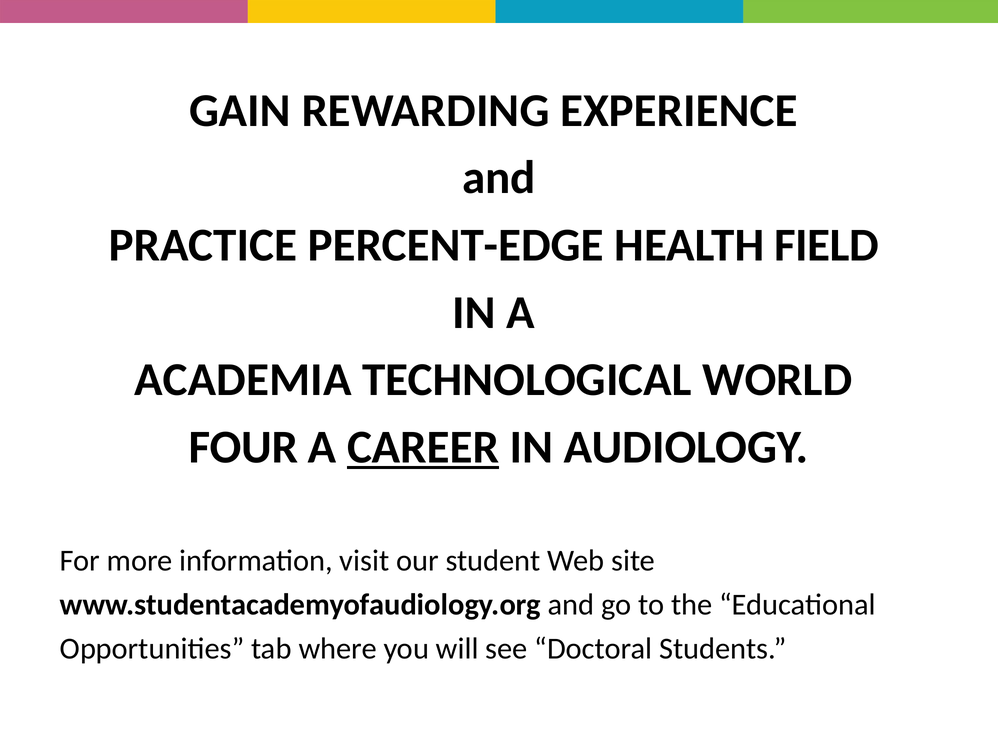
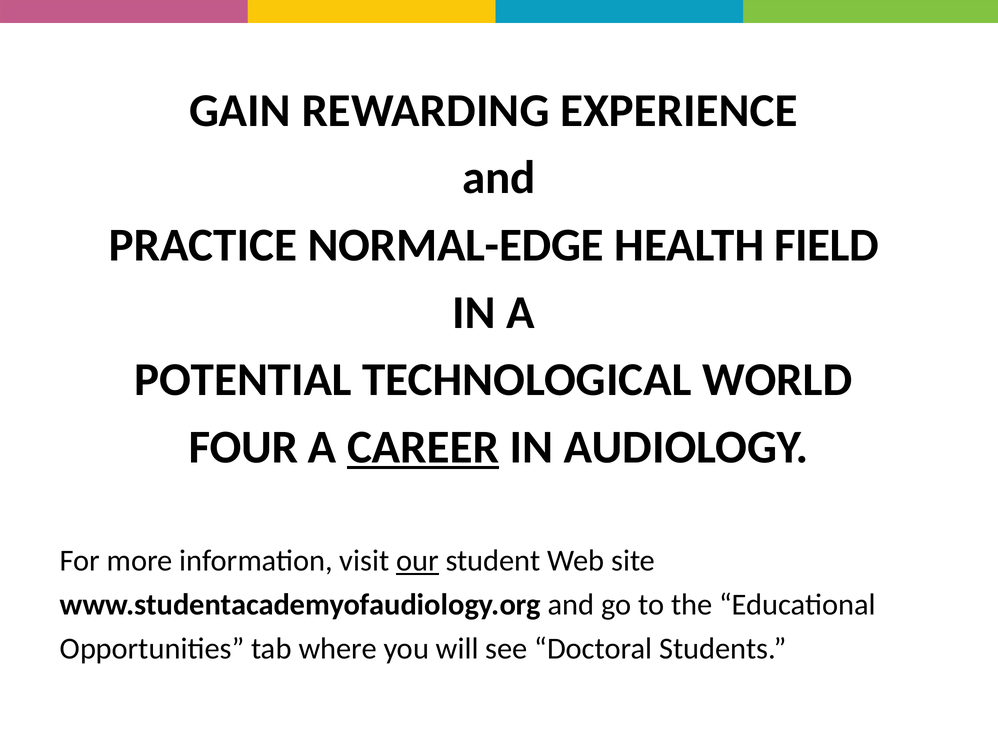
PERCENT-EDGE: PERCENT-EDGE -> NORMAL-EDGE
ACADEMIA: ACADEMIA -> POTENTIAL
our underline: none -> present
